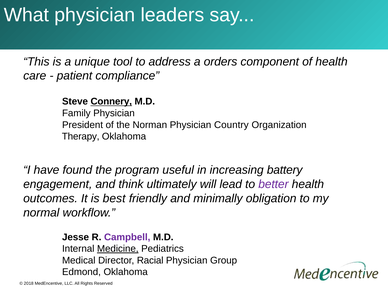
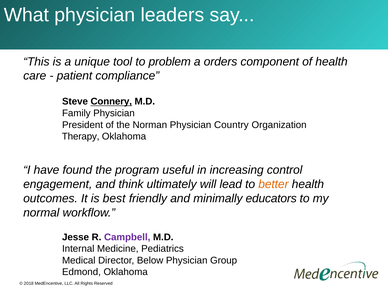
address: address -> problem
battery: battery -> control
better colour: purple -> orange
obligation: obligation -> educators
Medicine underline: present -> none
Racial: Racial -> Below
